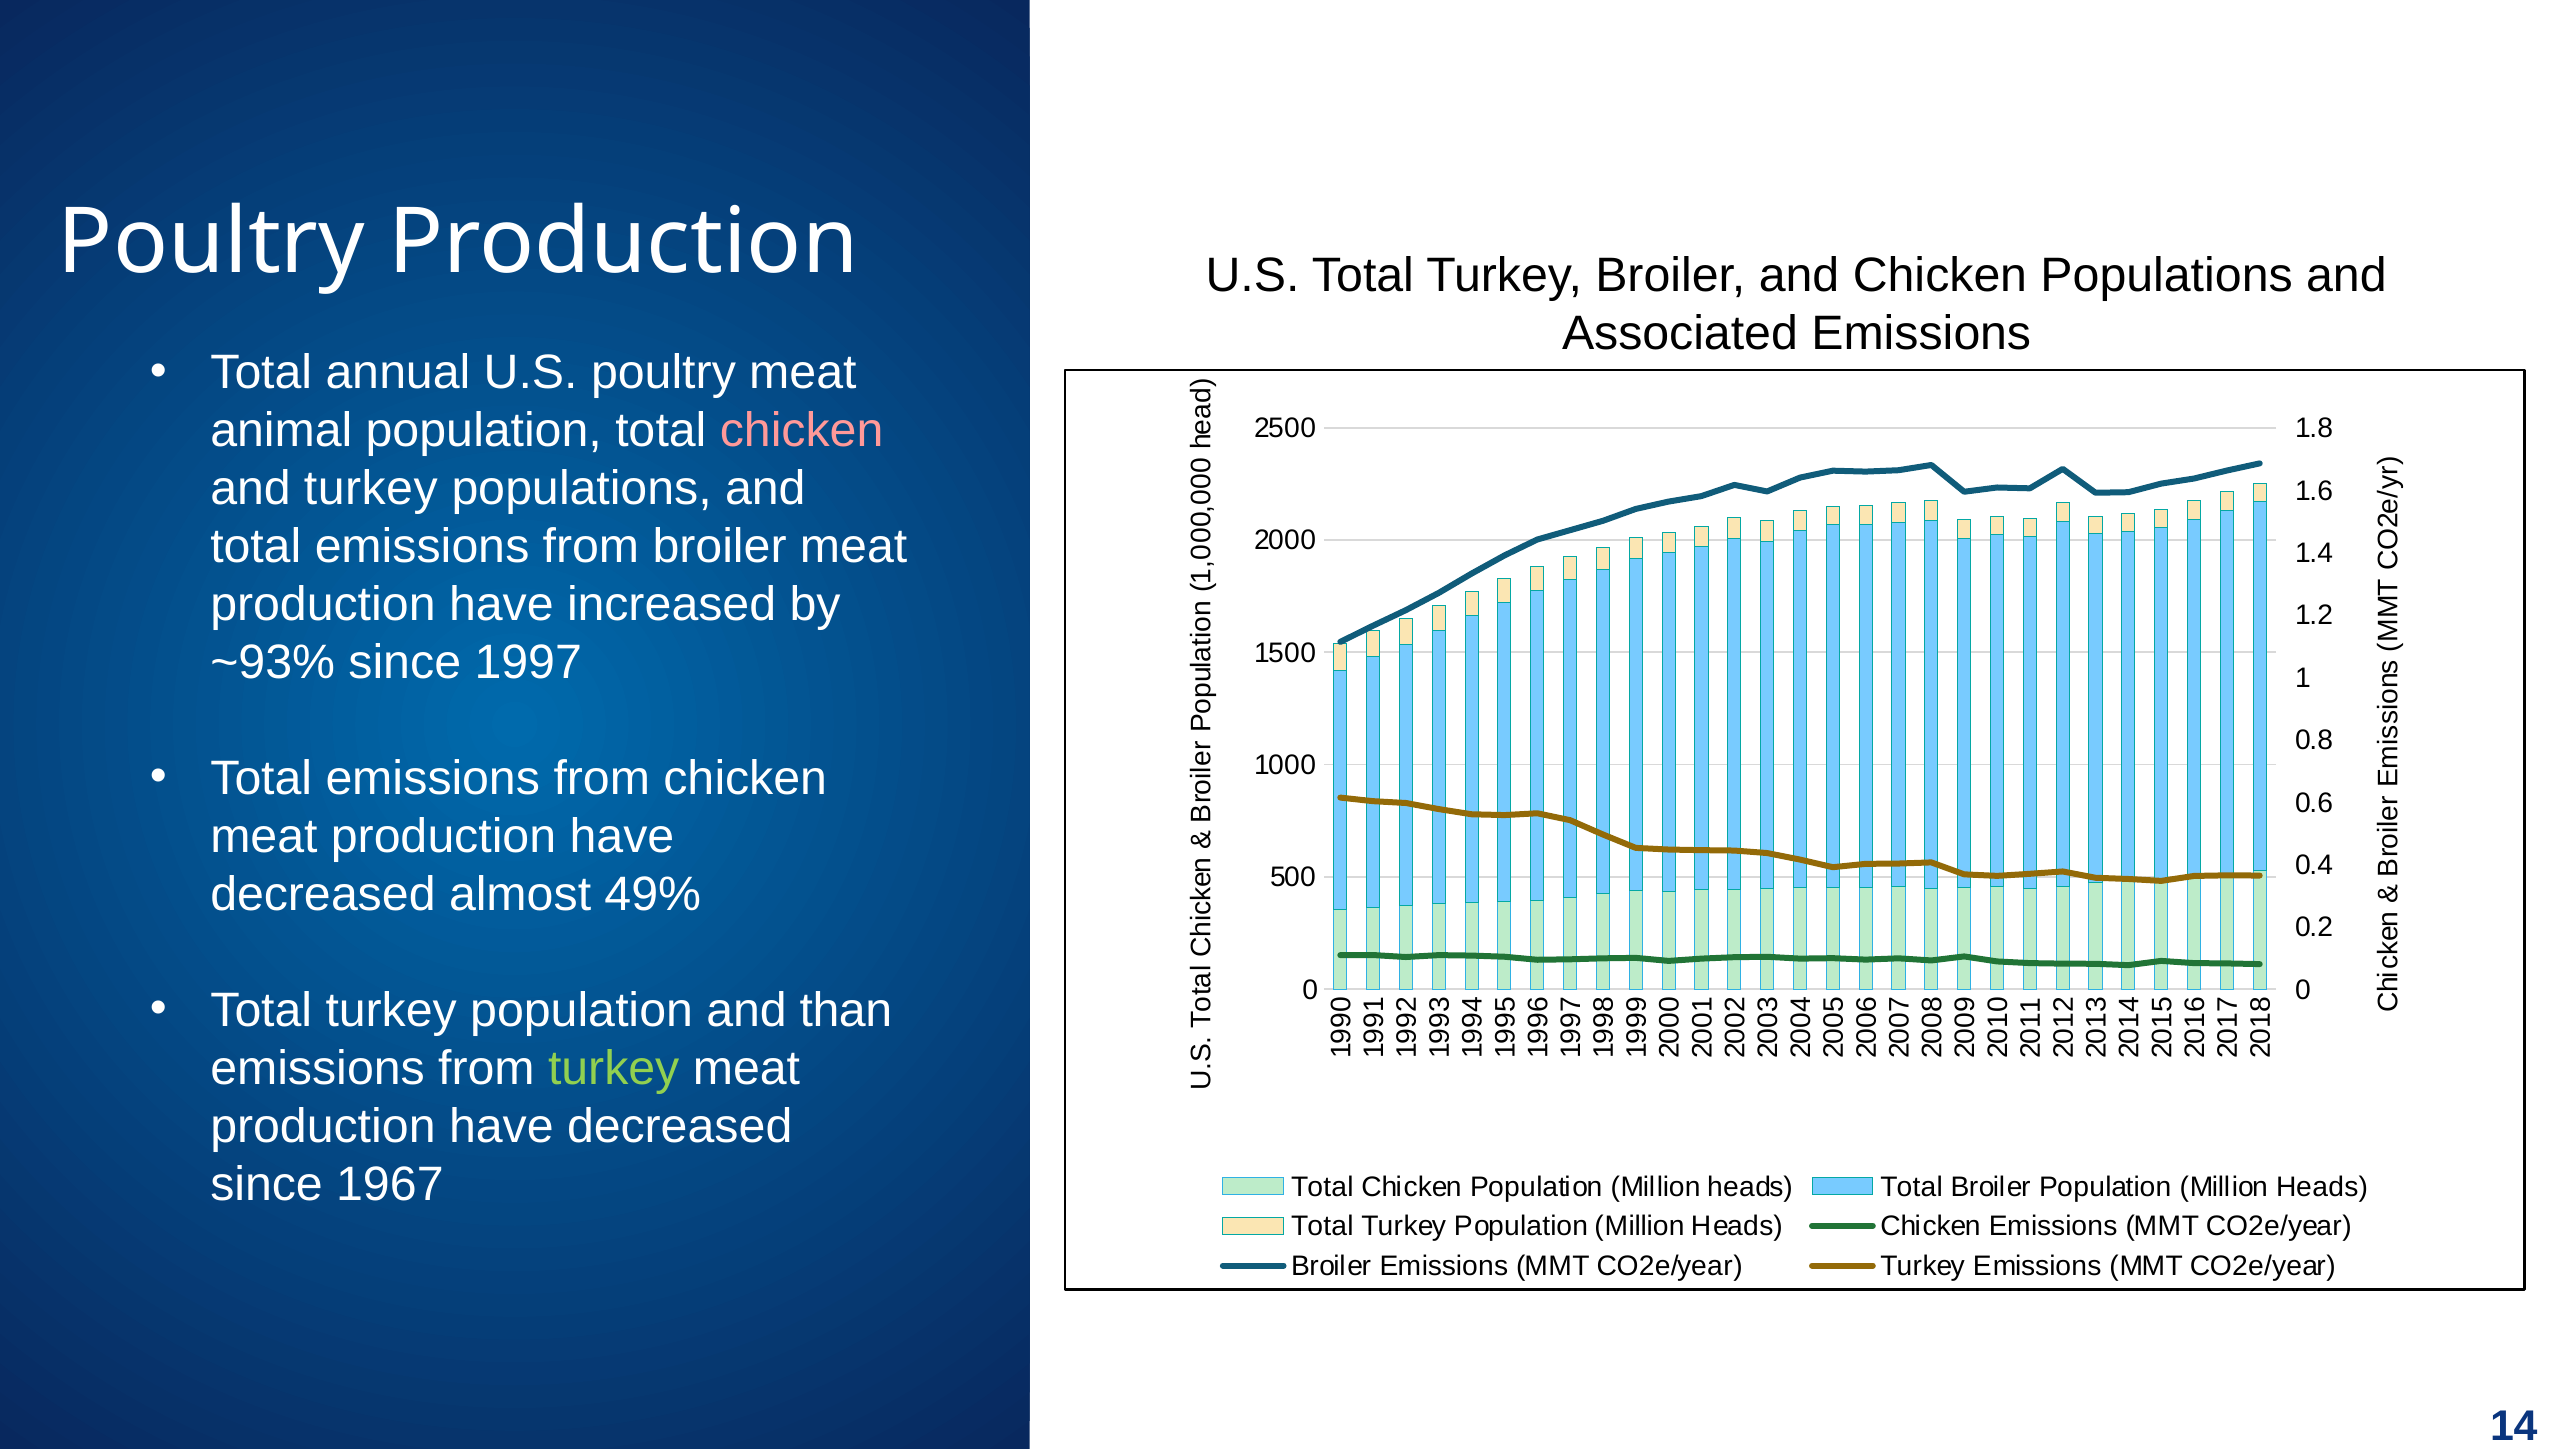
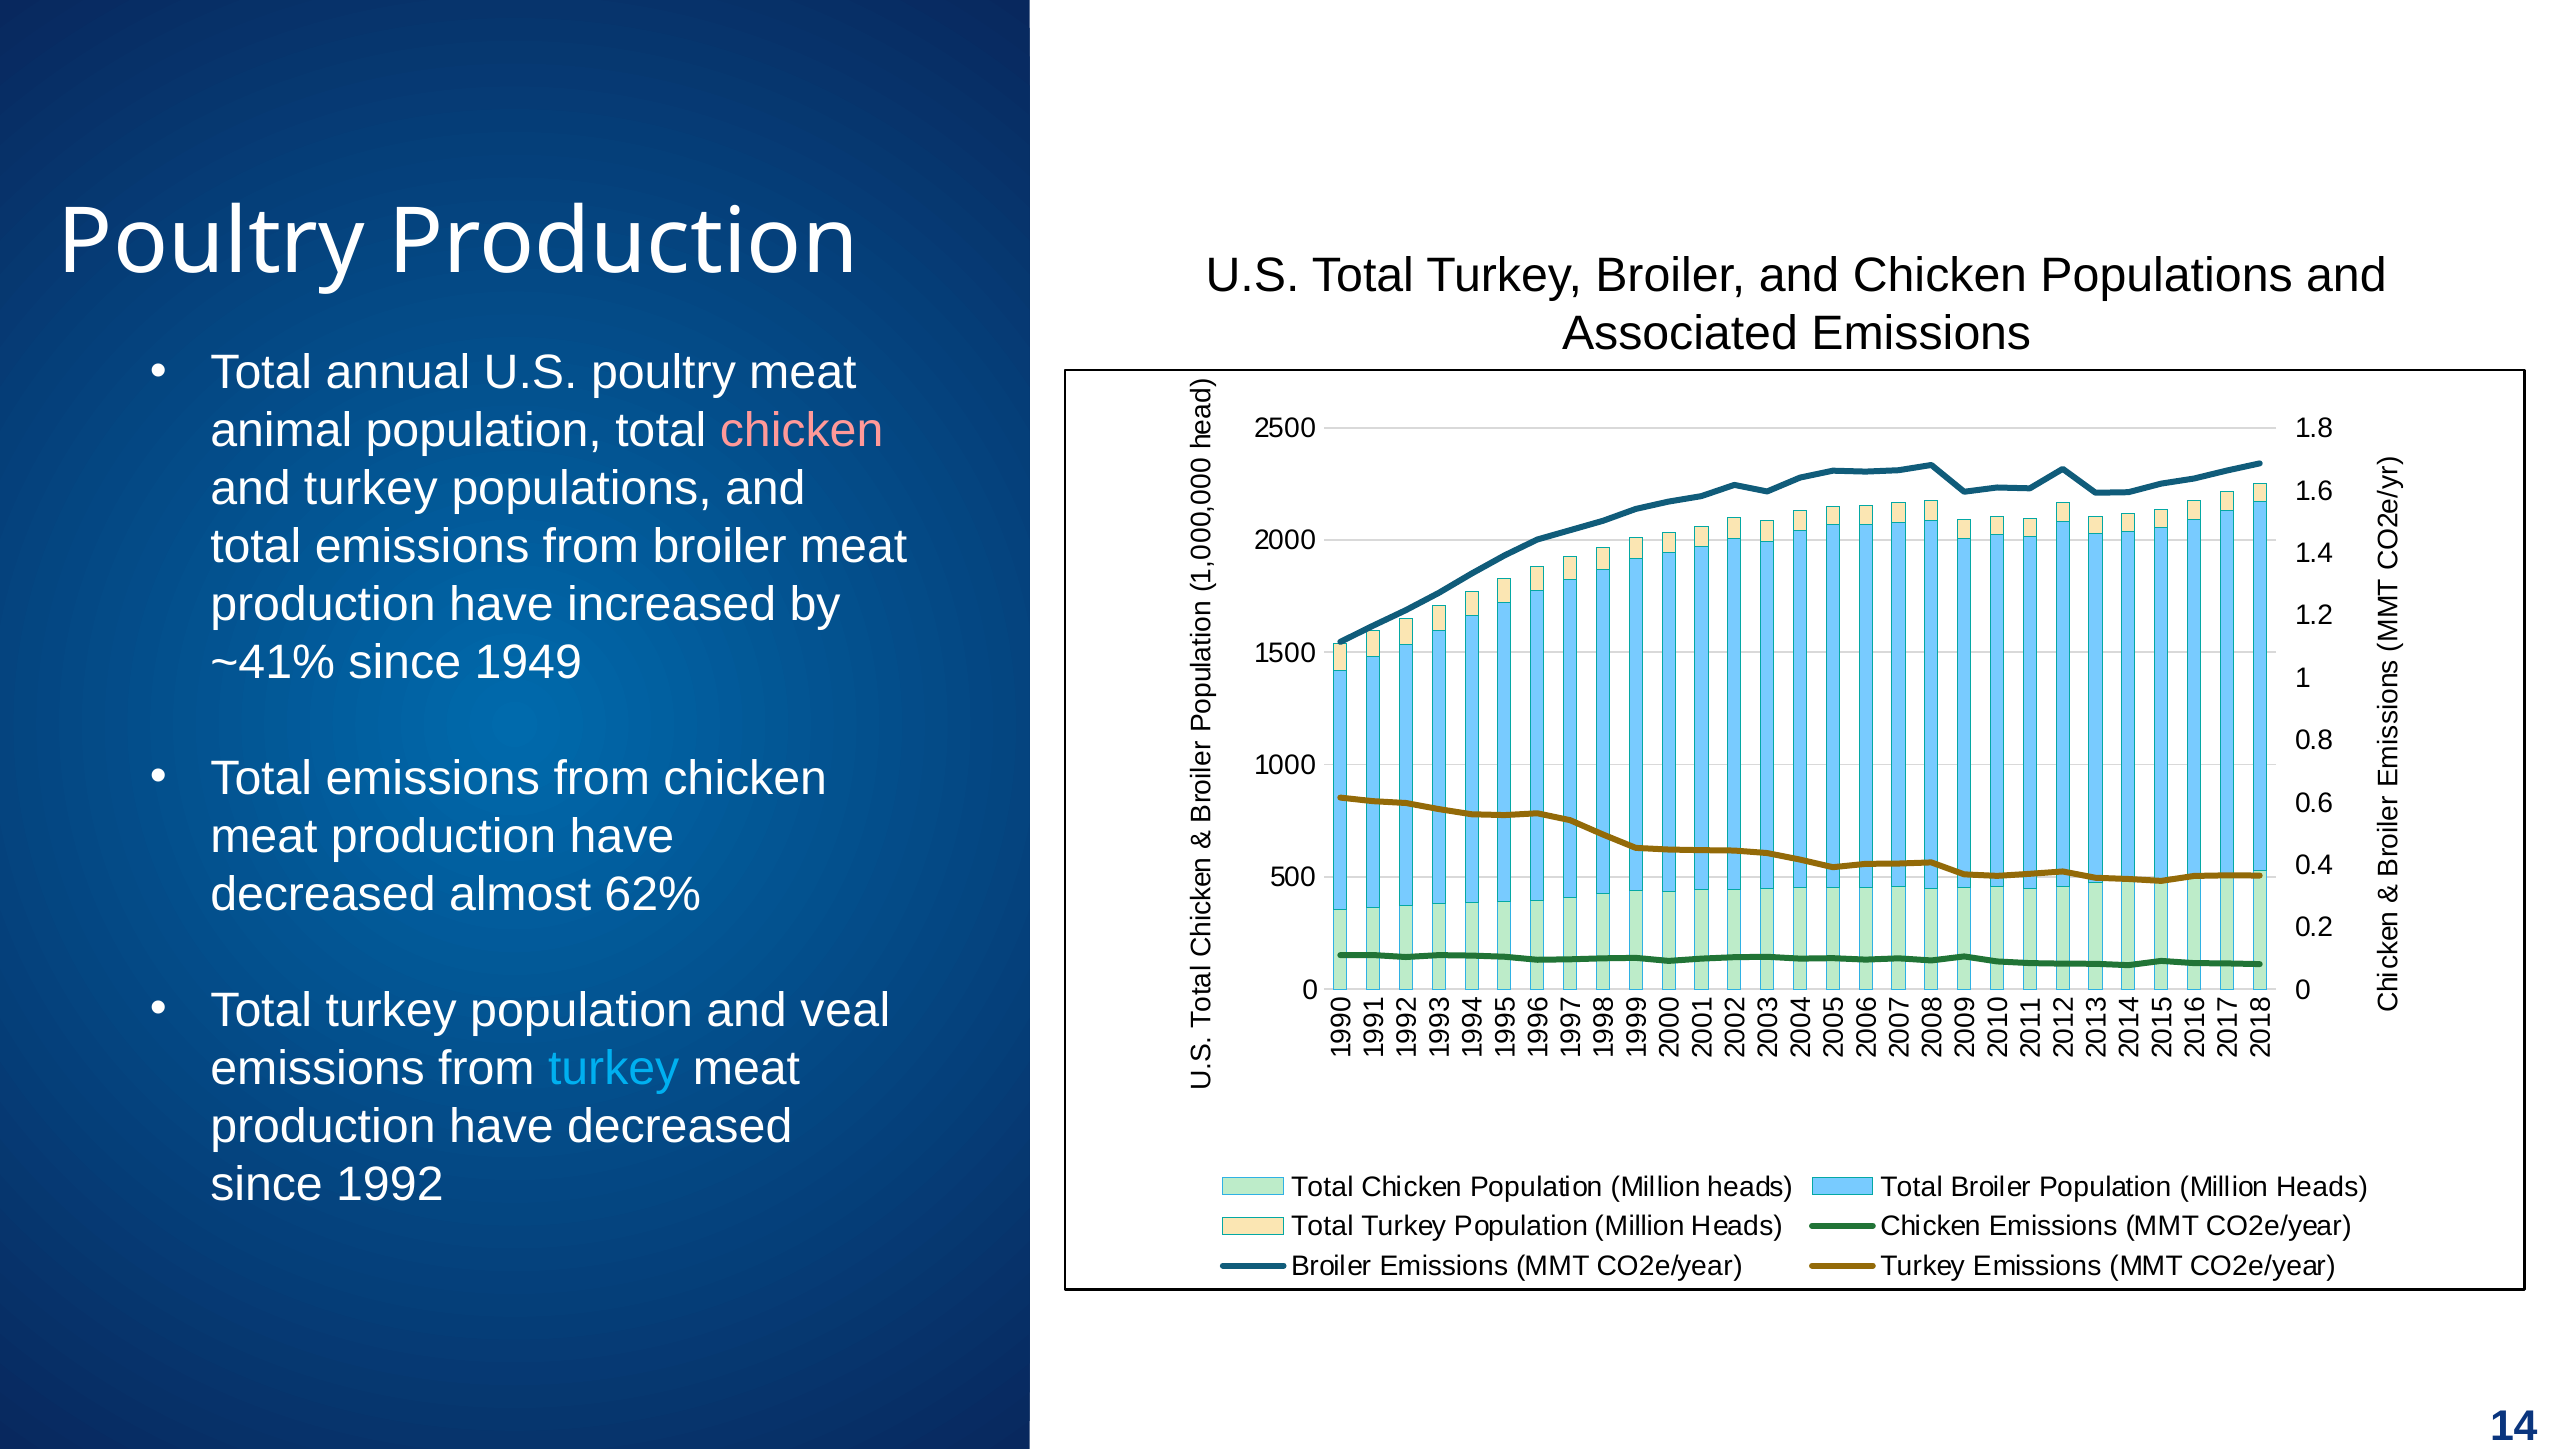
~93%: ~93% -> ~41%
1997: 1997 -> 1949
49%: 49% -> 62%
than: than -> veal
turkey at (614, 1068) colour: light green -> light blue
1967: 1967 -> 1992
